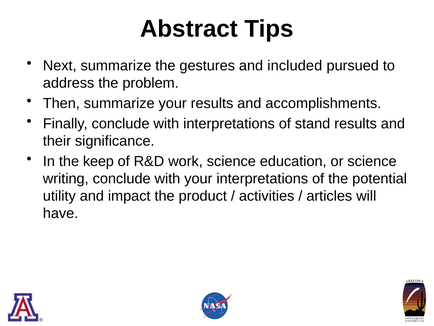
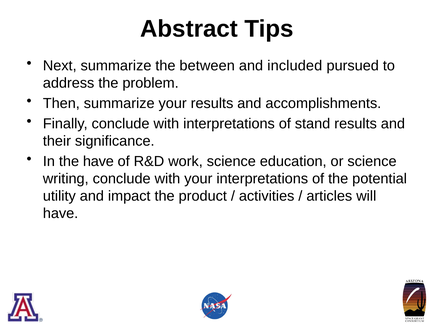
gestures: gestures -> between
the keep: keep -> have
